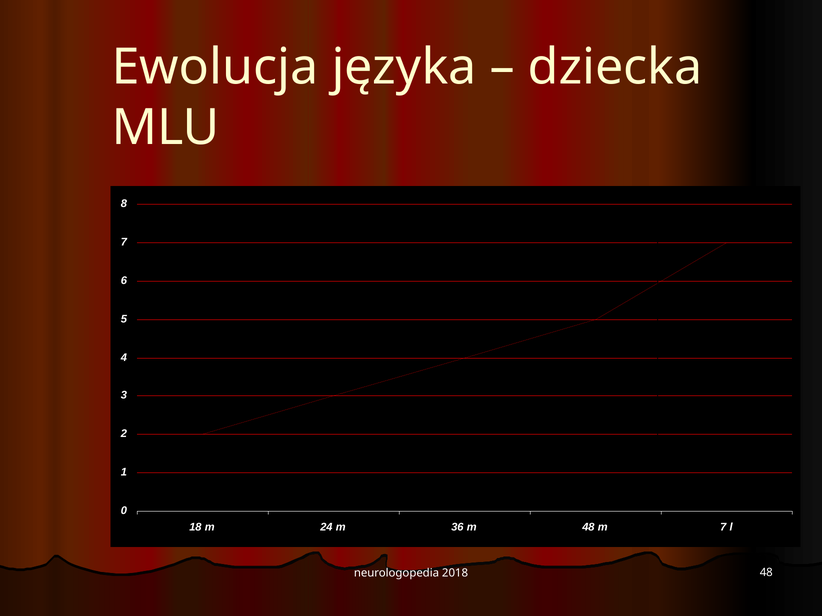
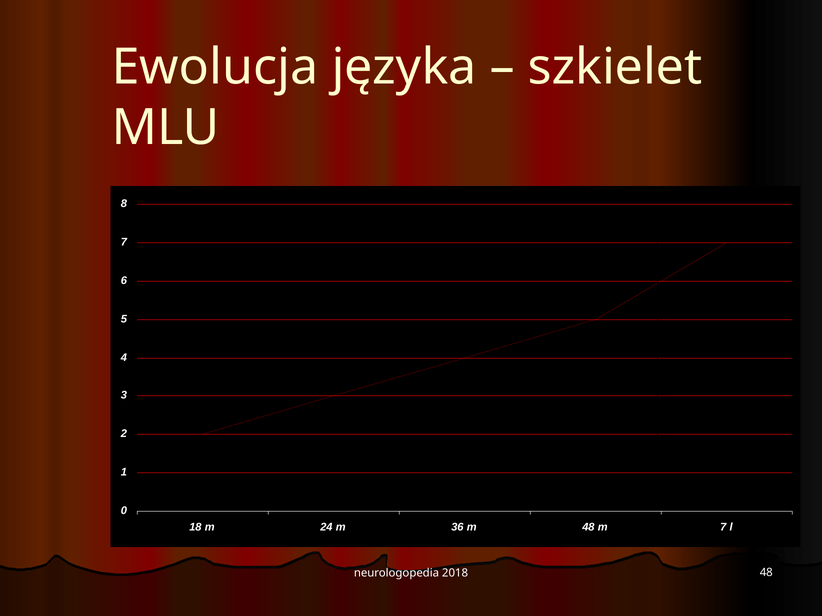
dziecka: dziecka -> szkielet
